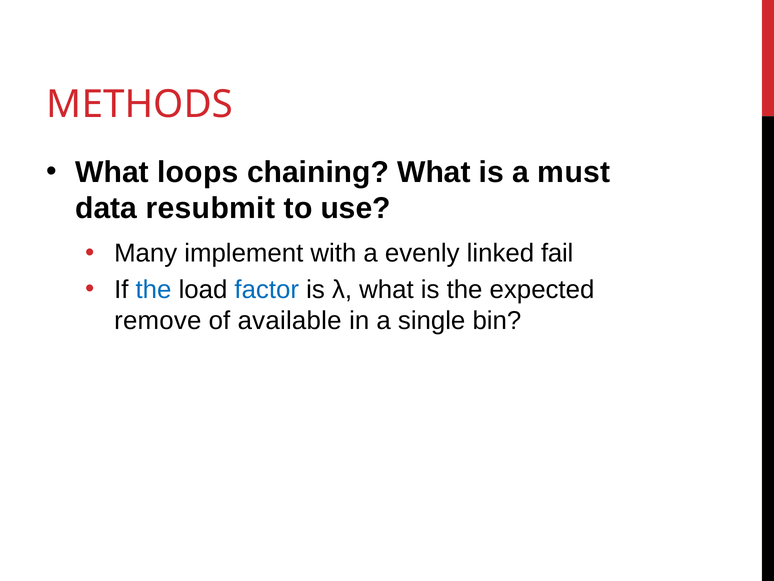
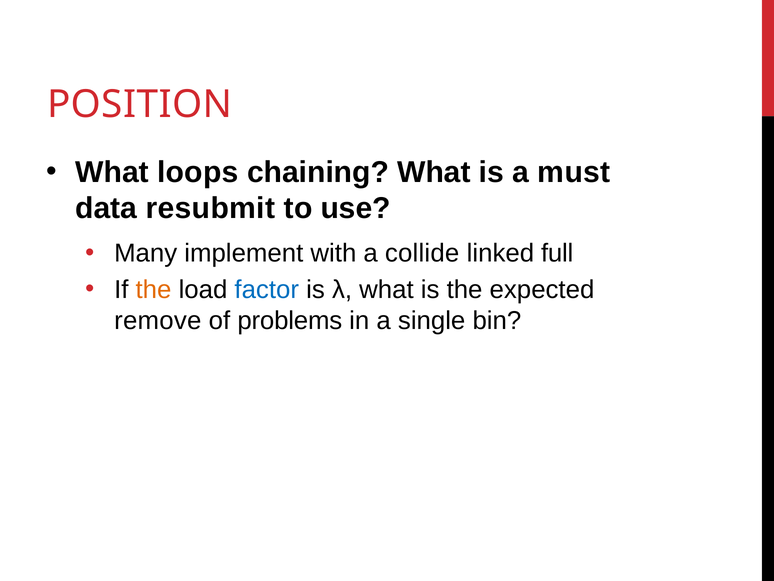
METHODS: METHODS -> POSITION
evenly: evenly -> collide
fail: fail -> full
the at (154, 289) colour: blue -> orange
available: available -> problems
